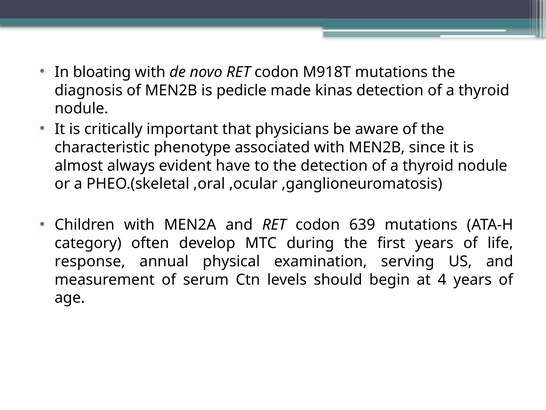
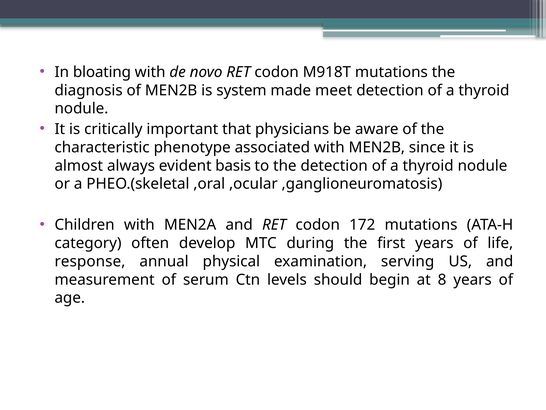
pedicle: pedicle -> system
kinas: kinas -> meet
have: have -> basis
639: 639 -> 172
4: 4 -> 8
